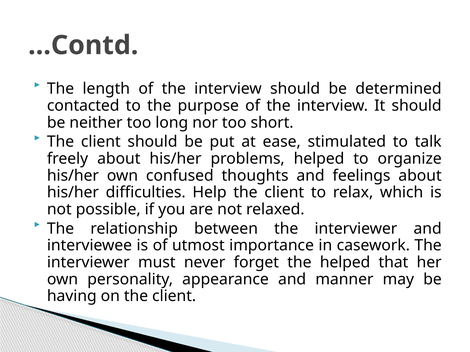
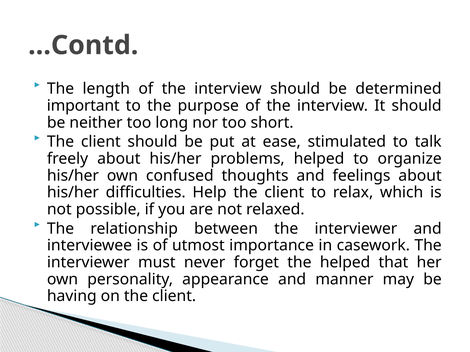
contacted: contacted -> important
